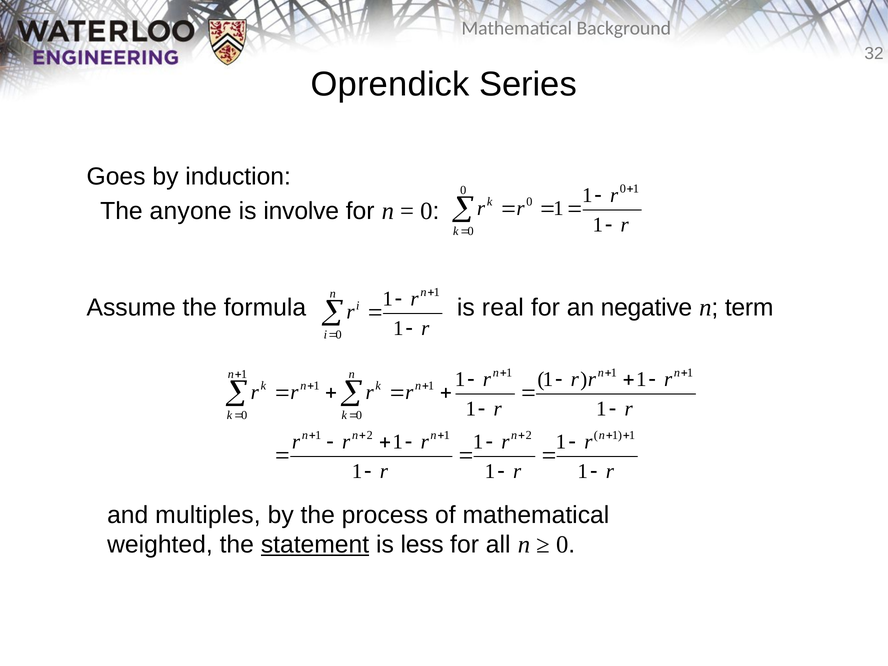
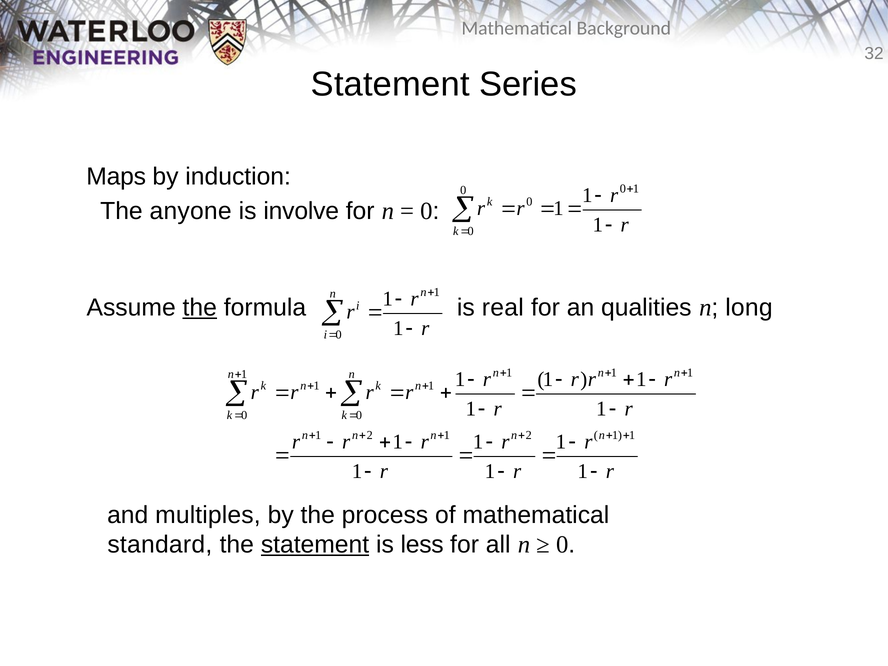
Oprendick at (390, 85): Oprendick -> Statement
Goes: Goes -> Maps
the at (200, 308) underline: none -> present
negative: negative -> qualities
term: term -> long
weighted: weighted -> standard
